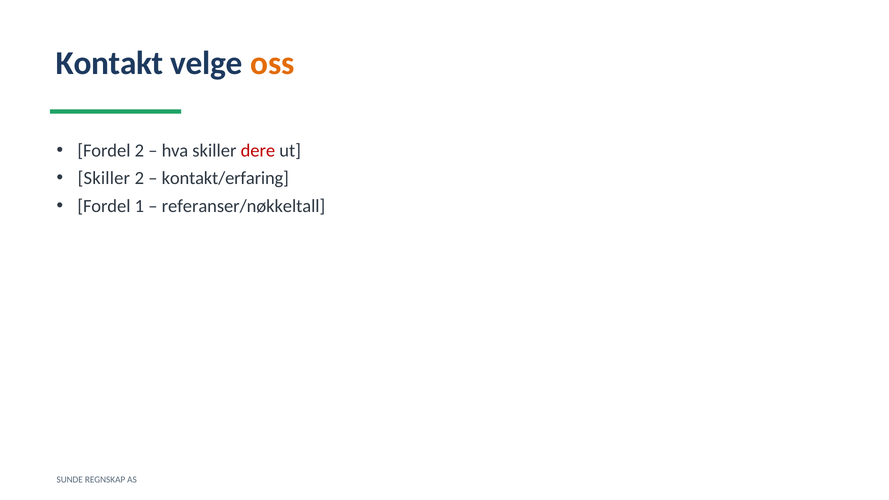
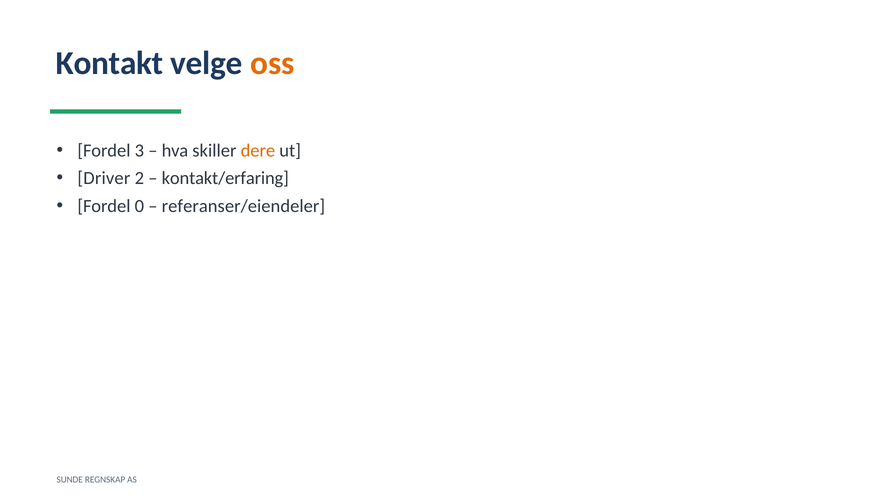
Fordel 2: 2 -> 3
dere colour: red -> orange
Skiller at (104, 178): Skiller -> Driver
1: 1 -> 0
referanser/nøkkeltall: referanser/nøkkeltall -> referanser/eiendeler
